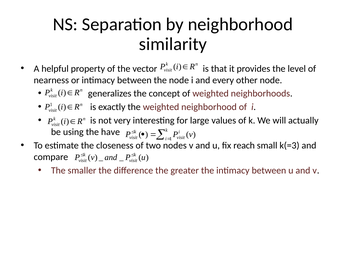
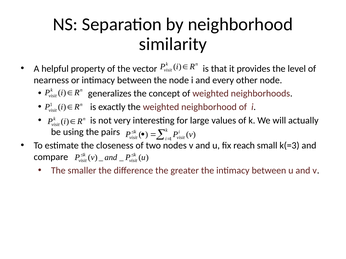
have: have -> pairs
